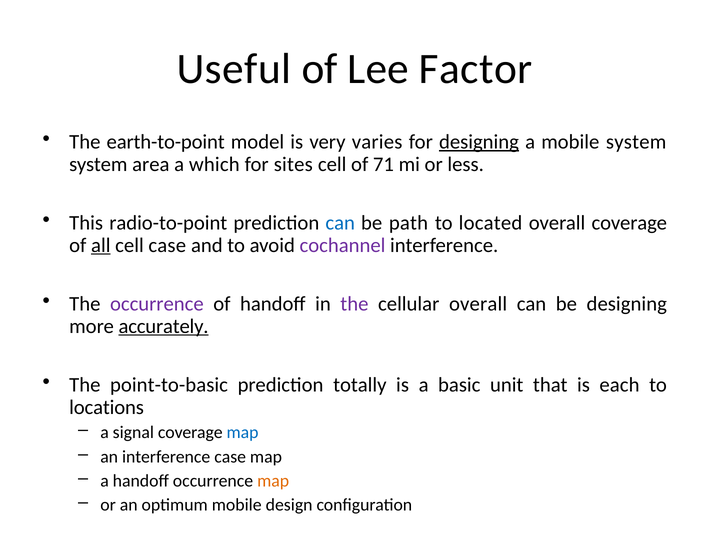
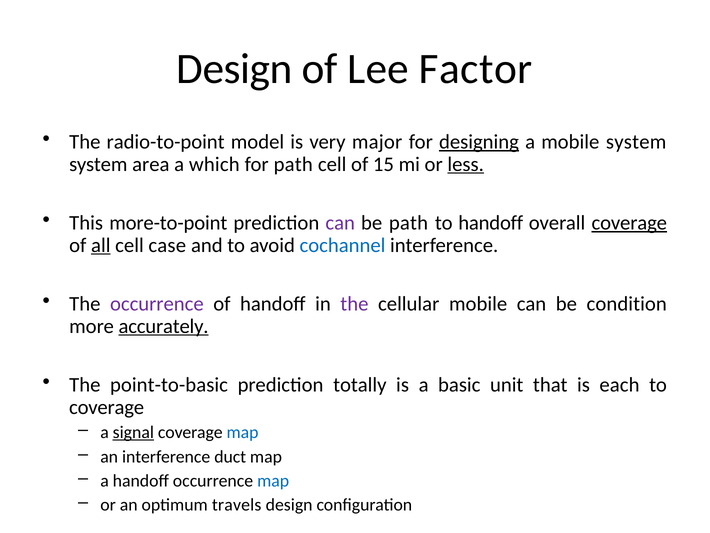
Useful at (234, 69): Useful -> Design
earth-to-point: earth-to-point -> radio-to-point
varies: varies -> major
for sites: sites -> path
71: 71 -> 15
less underline: none -> present
radio-to-point: radio-to-point -> more-to-point
can at (340, 223) colour: blue -> purple
to located: located -> handoff
coverage at (629, 223) underline: none -> present
cochannel colour: purple -> blue
cellular overall: overall -> mobile
be designing: designing -> condition
locations at (107, 407): locations -> coverage
signal underline: none -> present
interference case: case -> duct
map at (273, 480) colour: orange -> blue
optimum mobile: mobile -> travels
